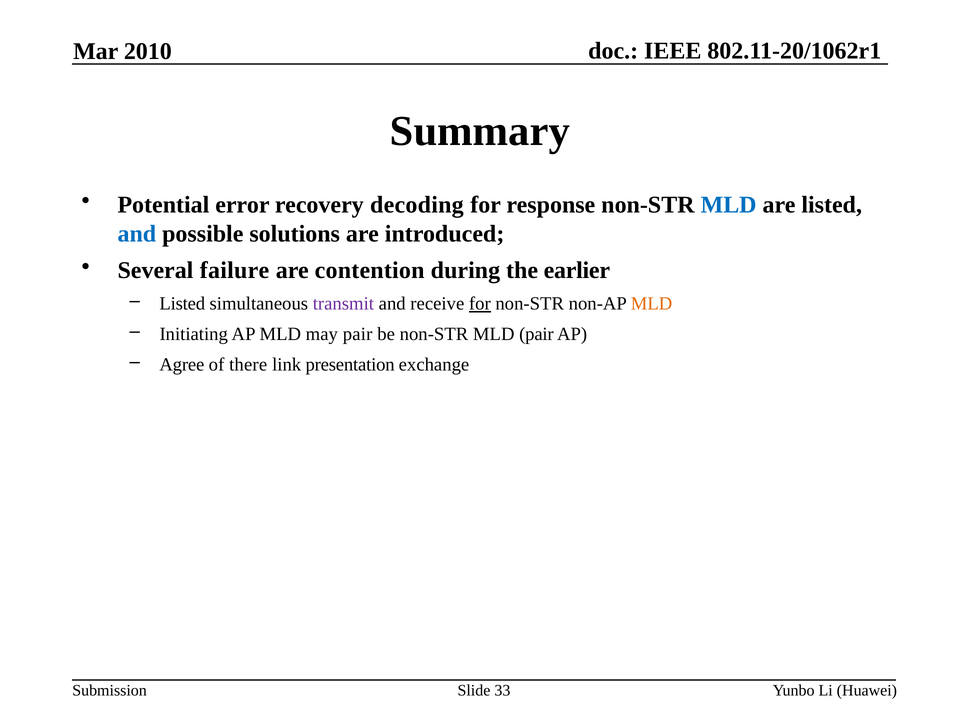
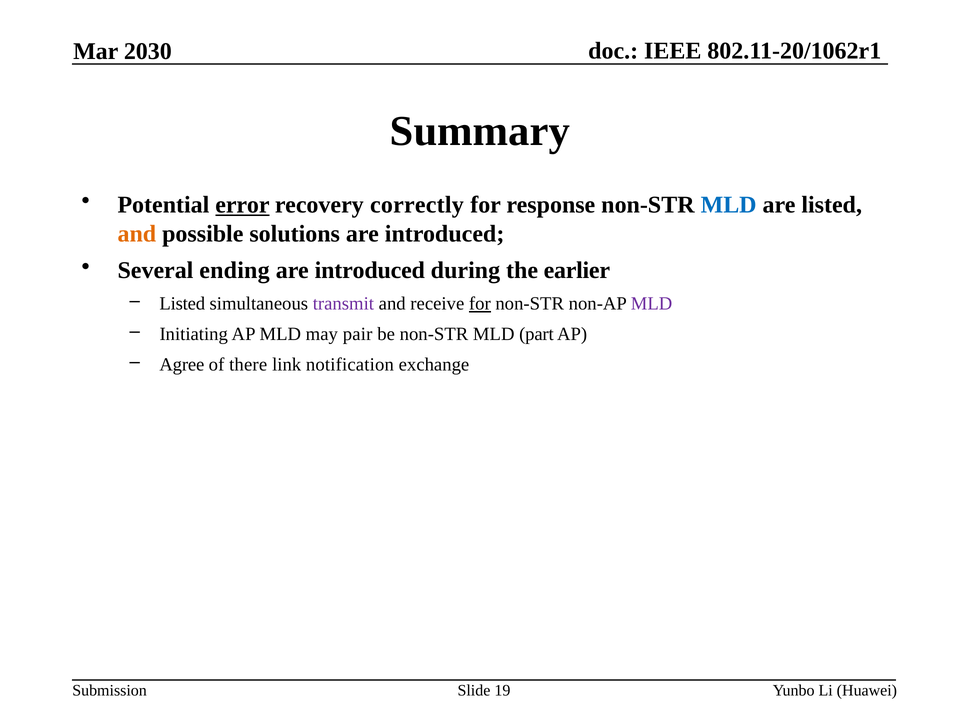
2010: 2010 -> 2030
error underline: none -> present
decoding: decoding -> correctly
and at (137, 234) colour: blue -> orange
failure: failure -> ending
contention at (370, 271): contention -> introduced
MLD at (652, 304) colour: orange -> purple
MLD pair: pair -> part
presentation: presentation -> notification
33: 33 -> 19
